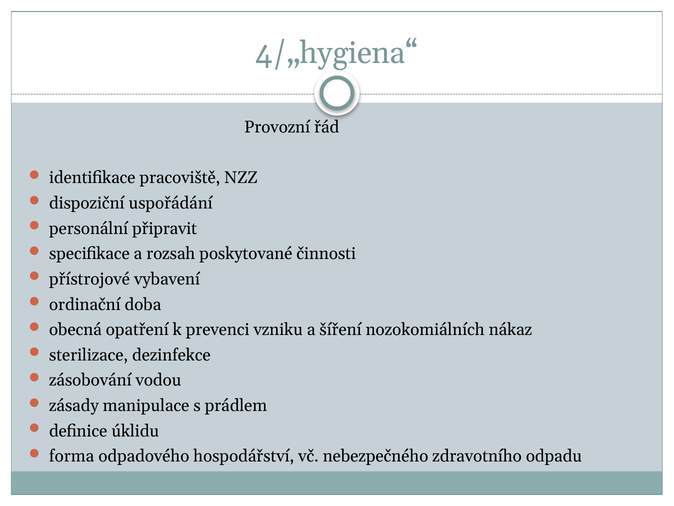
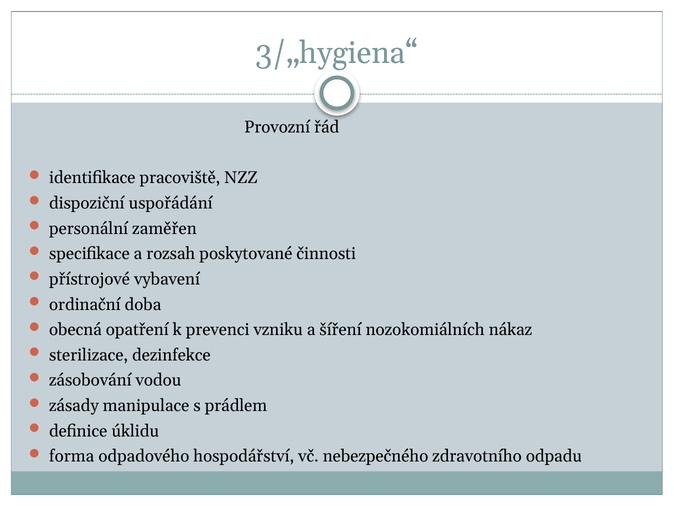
4/„hygiena“: 4/„hygiena“ -> 3/„hygiena“
připravit: připravit -> zaměřen
